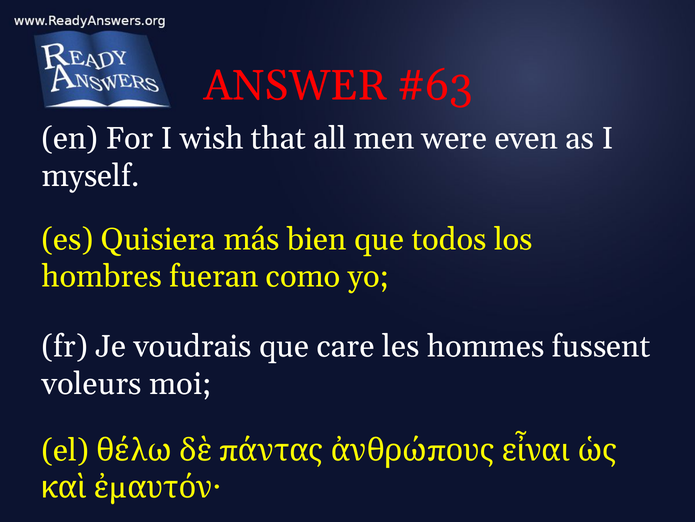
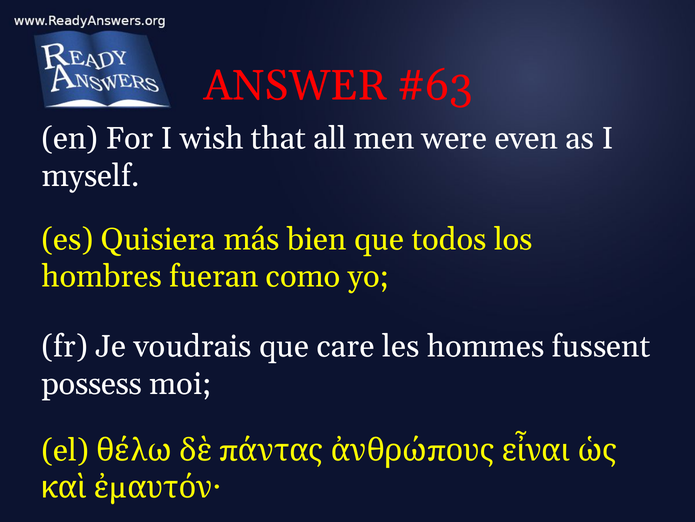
voleurs: voleurs -> possess
